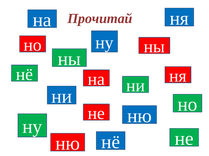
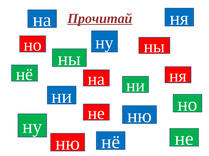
Прочитай underline: none -> present
